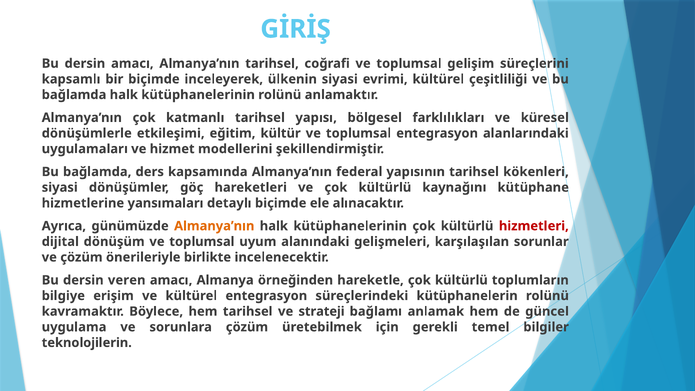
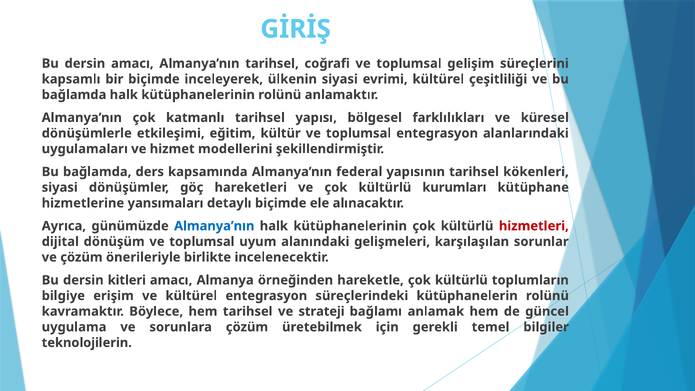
kaynağını: kaynağını -> kurumları
Almanya’nın at (214, 226) colour: orange -> blue
veren: veren -> kitleri
